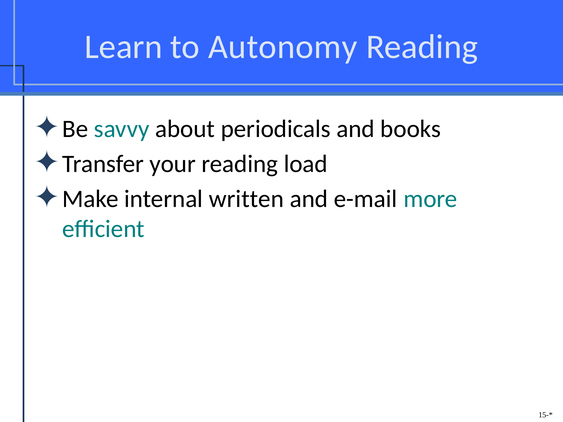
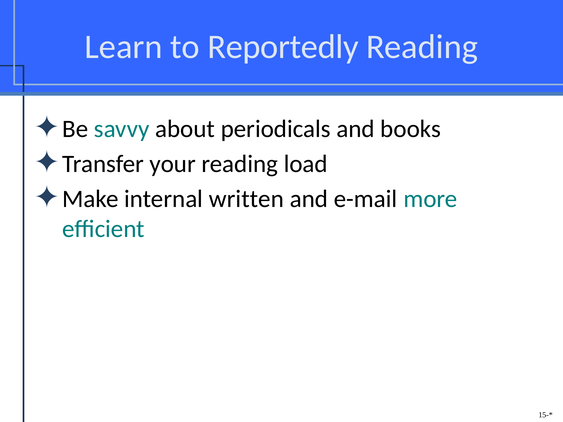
Autonomy: Autonomy -> Reportedly
